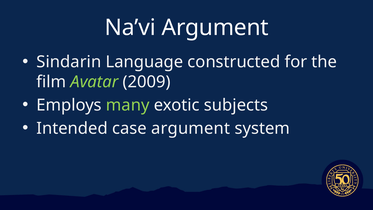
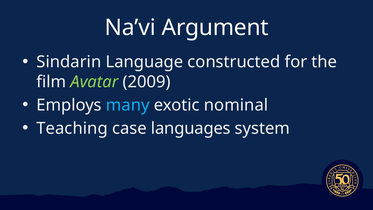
many colour: light green -> light blue
subjects: subjects -> nominal
Intended: Intended -> Teaching
case argument: argument -> languages
